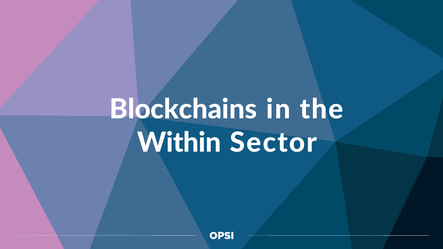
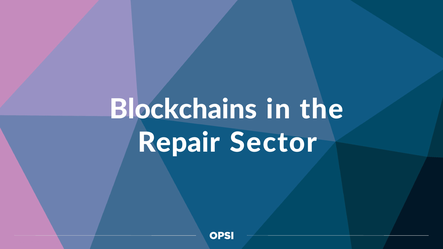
Within: Within -> Repair
